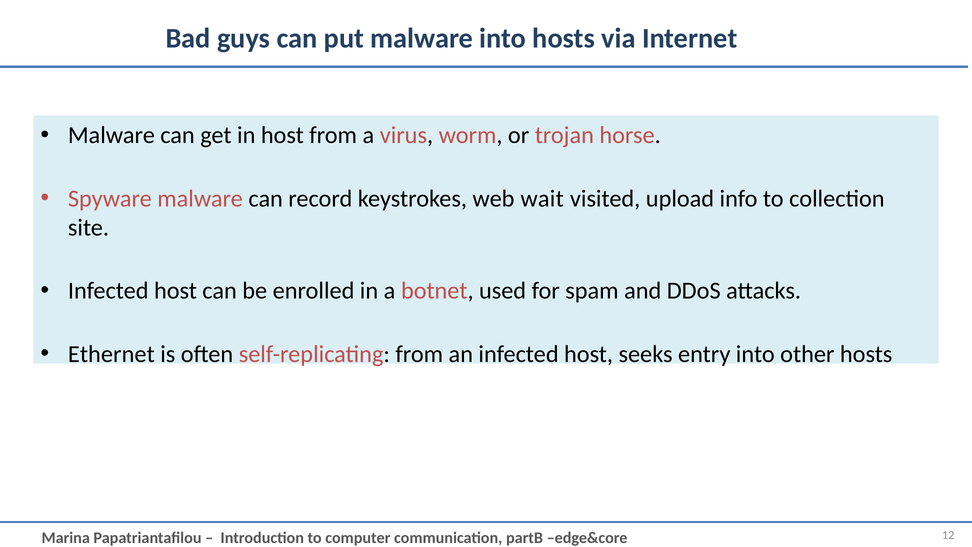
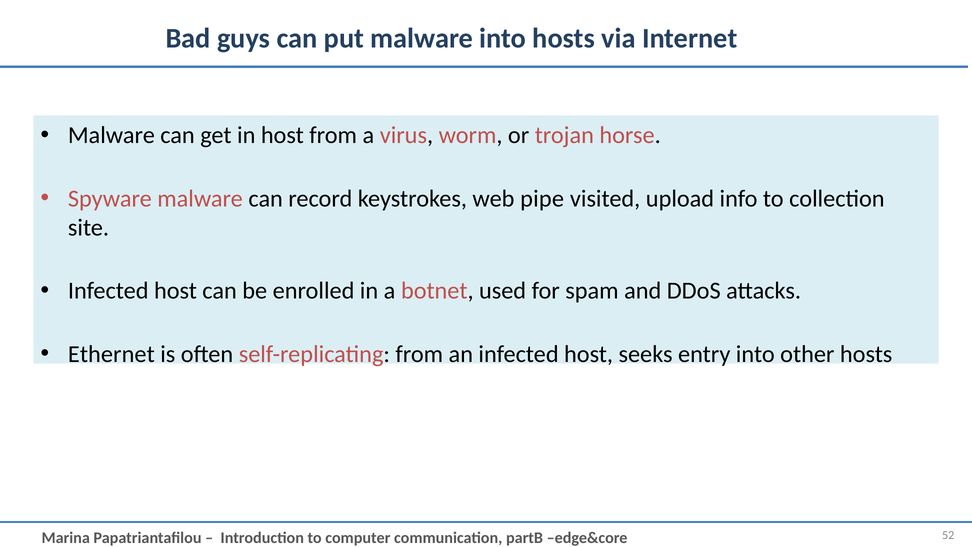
wait: wait -> pipe
12: 12 -> 52
